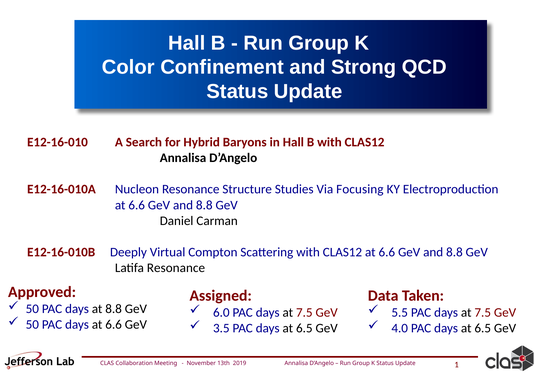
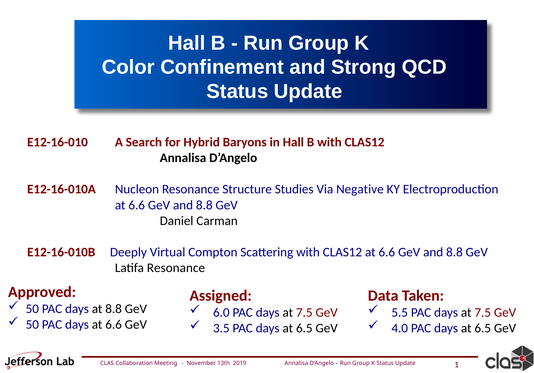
Focusing: Focusing -> Negative
